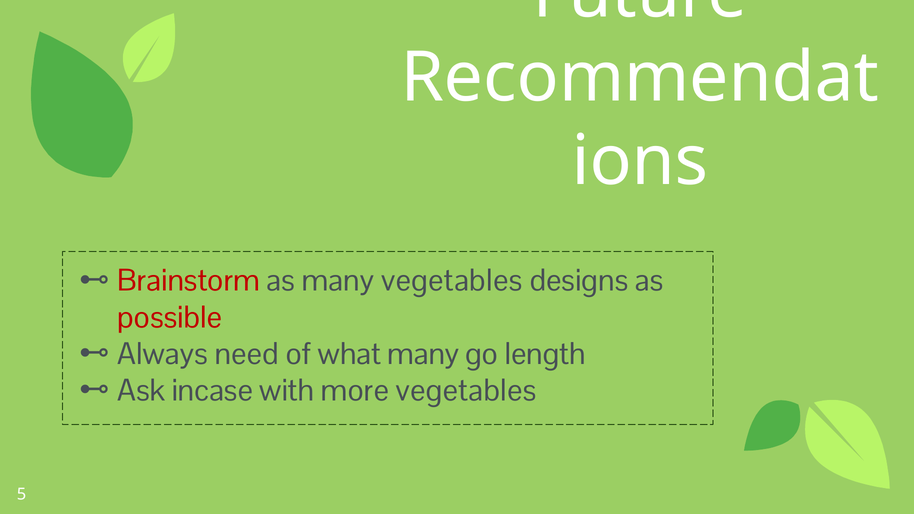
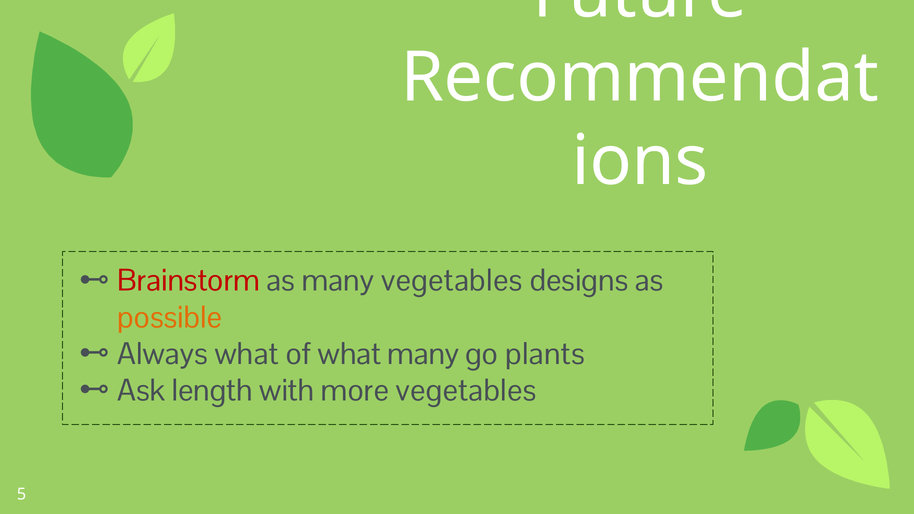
possible colour: red -> orange
Always need: need -> what
length: length -> plants
incase: incase -> length
